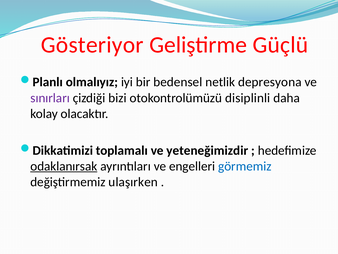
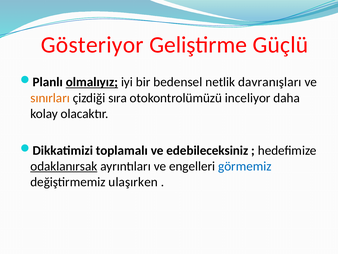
olmalıyız underline: none -> present
depresyona: depresyona -> davranışları
sınırları colour: purple -> orange
bizi: bizi -> sıra
disiplinli: disiplinli -> inceliyor
yeteneğimizdir: yeteneğimizdir -> edebileceksiniz
